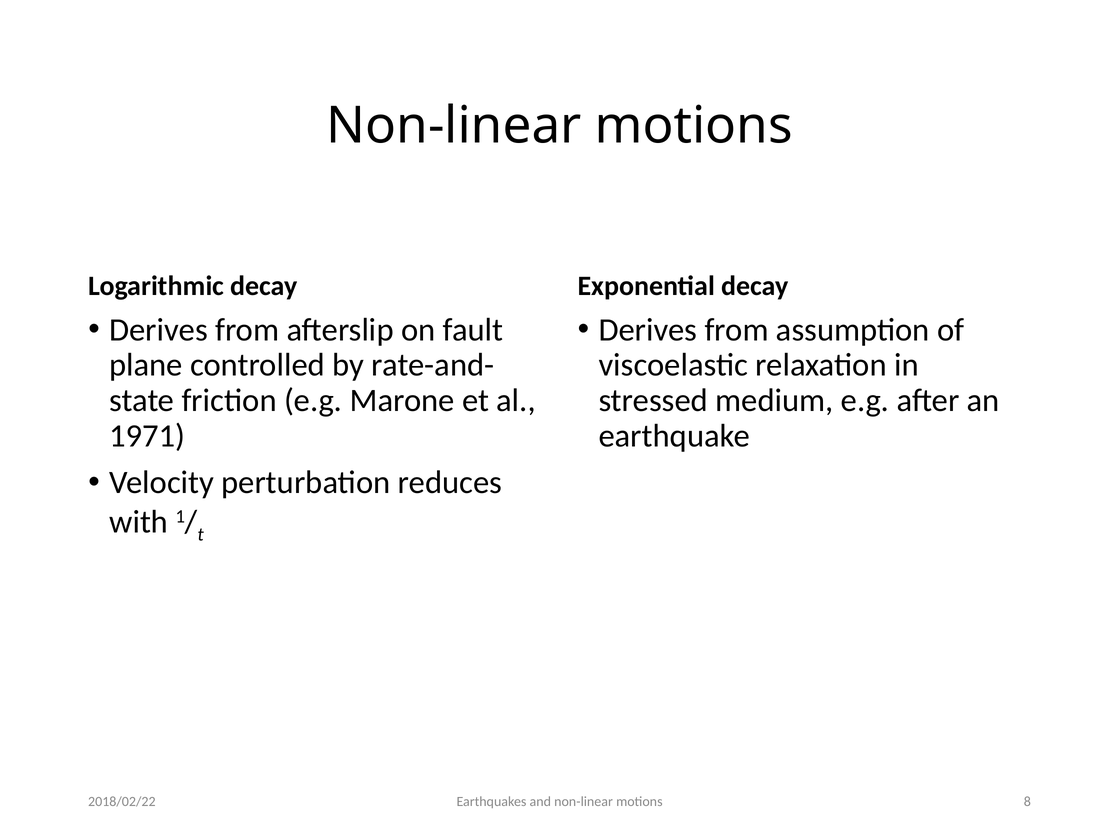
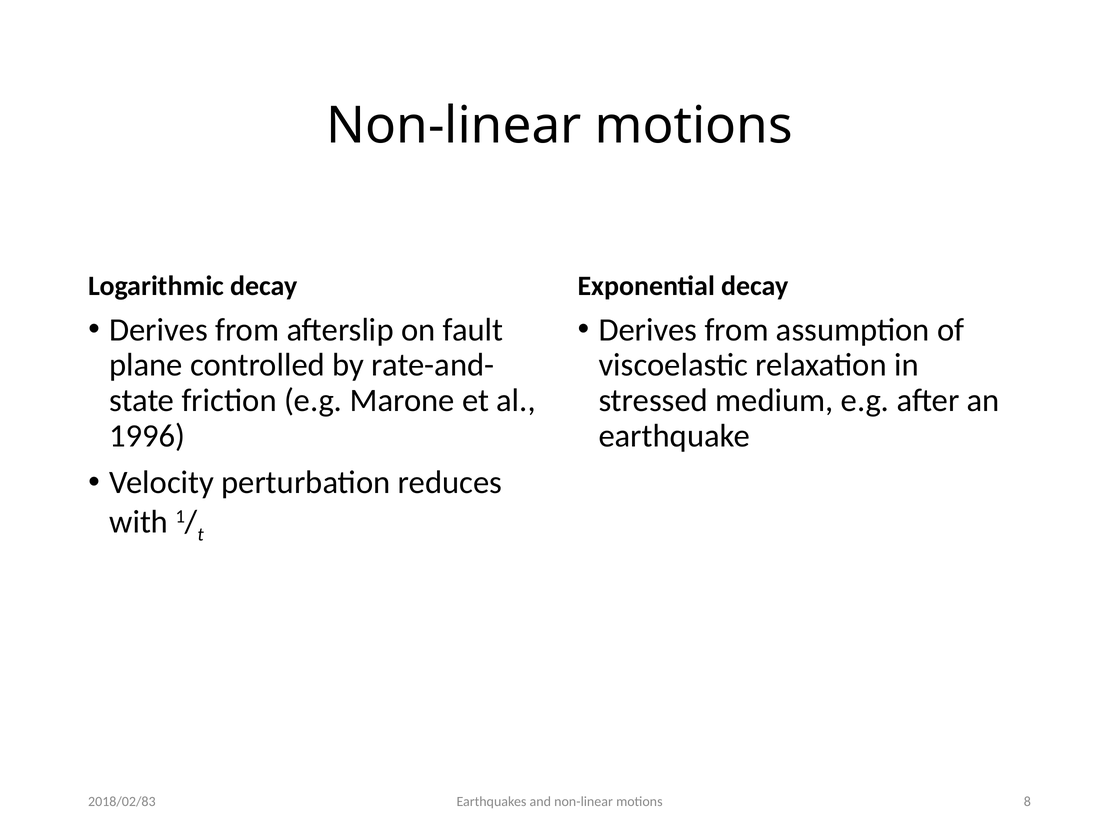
1971: 1971 -> 1996
2018/02/22: 2018/02/22 -> 2018/02/83
